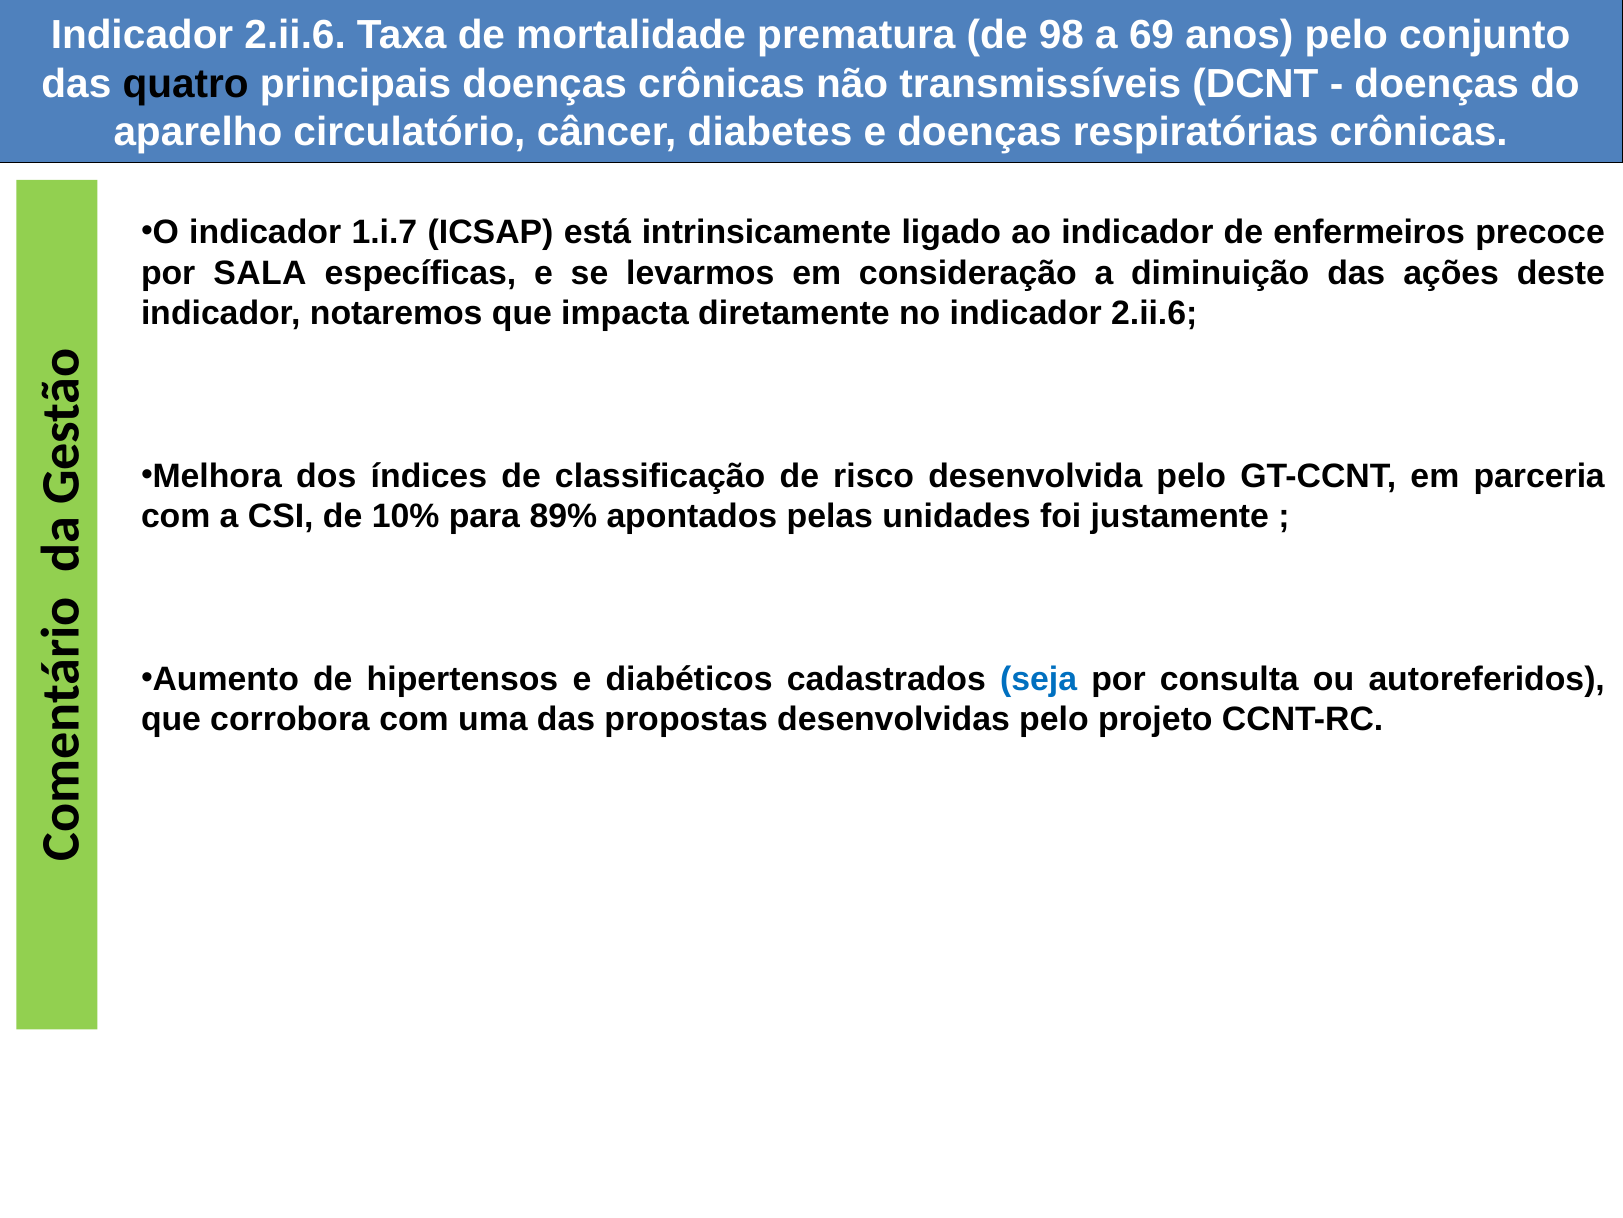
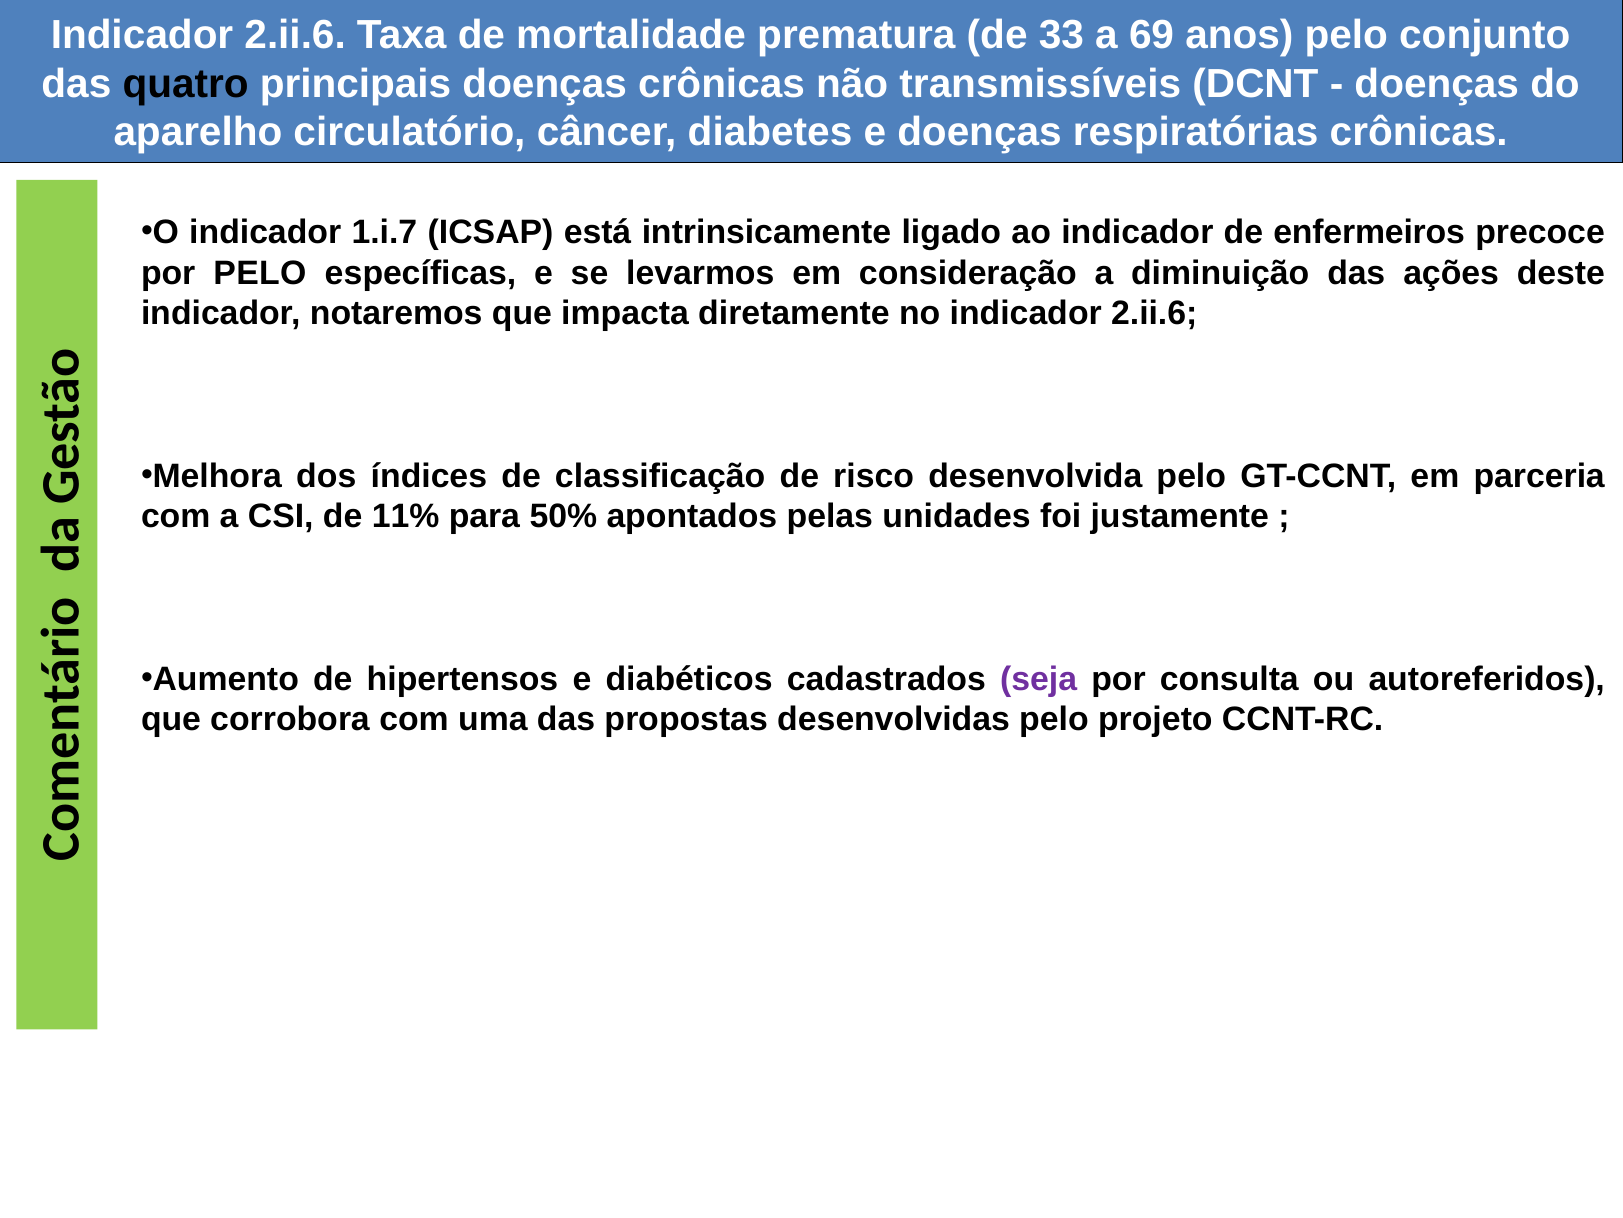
98: 98 -> 33
por SALA: SALA -> PELO
10%: 10% -> 11%
89%: 89% -> 50%
seja colour: blue -> purple
